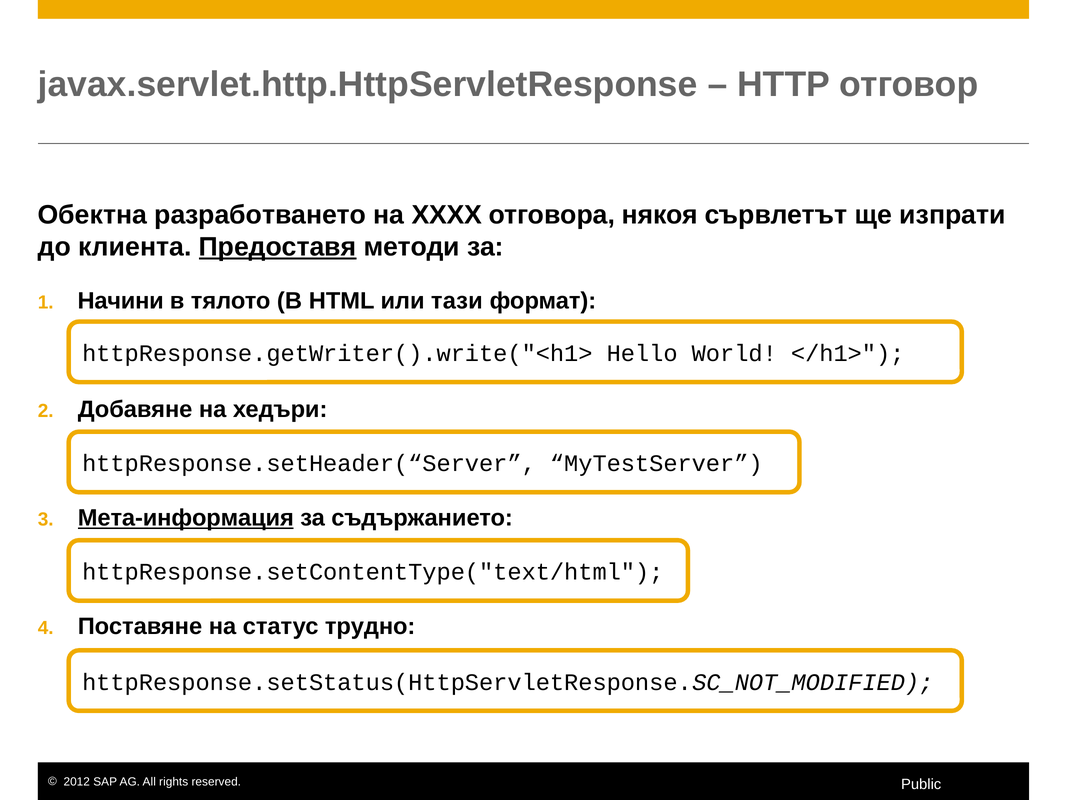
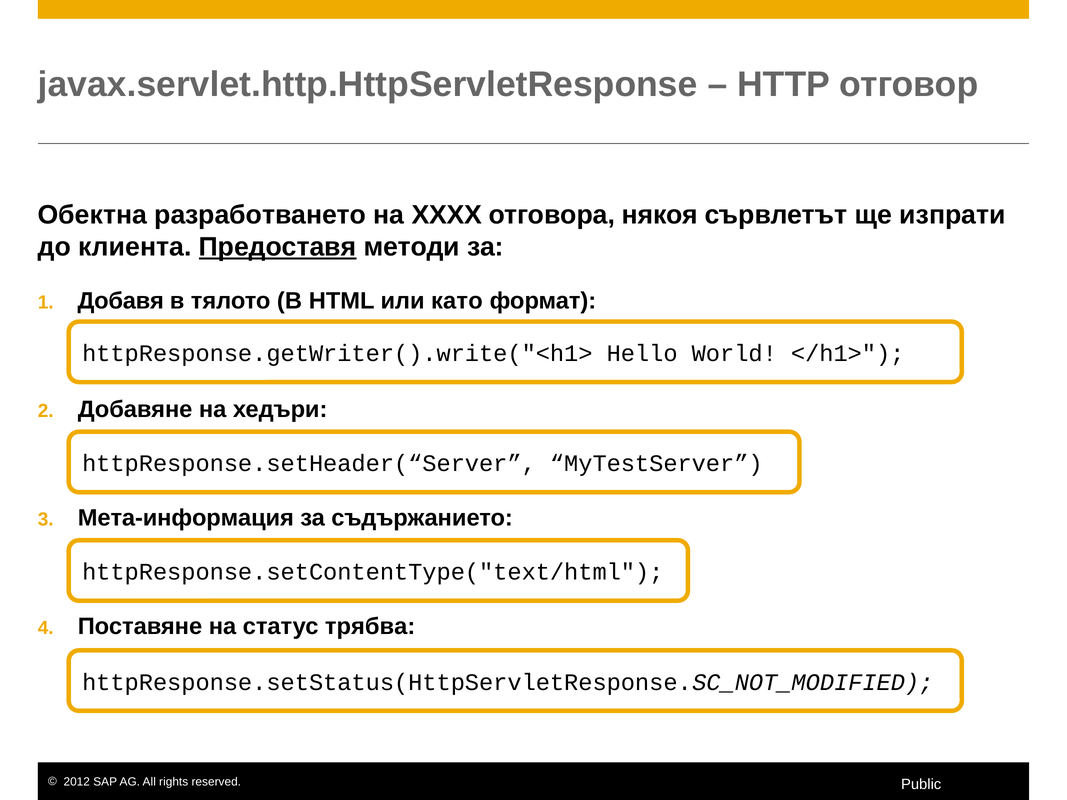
Начини: Начини -> Добавя
тази: тази -> като
Мета-информация underline: present -> none
трудно: трудно -> трябва
